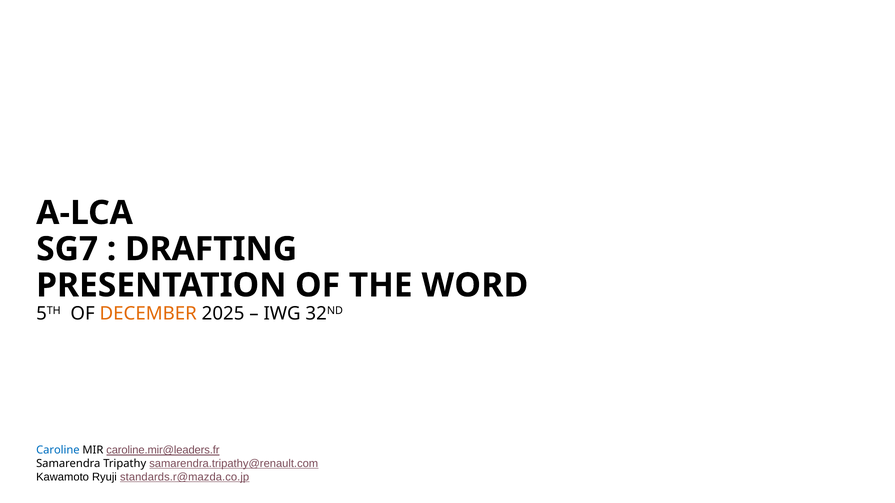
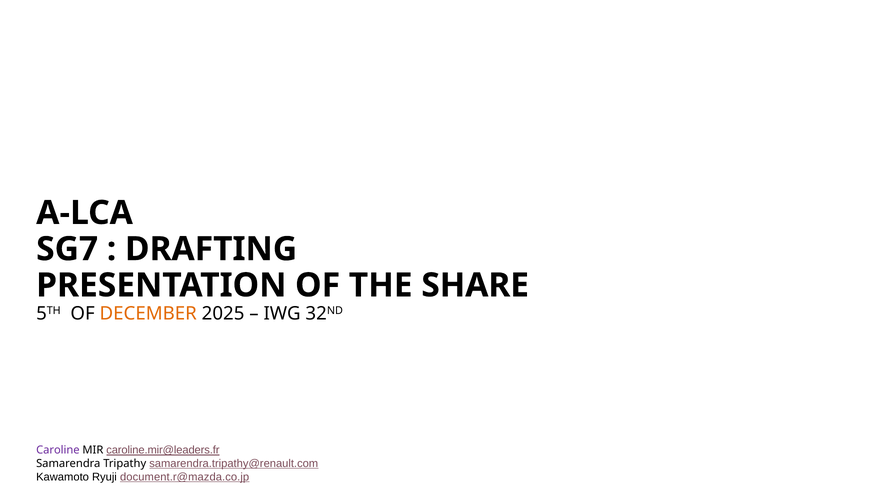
WORD: WORD -> SHARE
Caroline colour: blue -> purple
standards.r@mazda.co.jp: standards.r@mazda.co.jp -> document.r@mazda.co.jp
